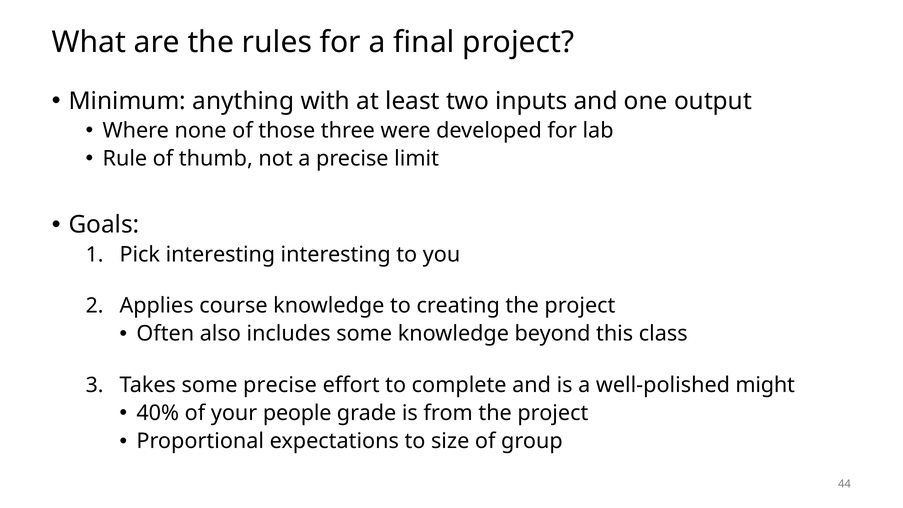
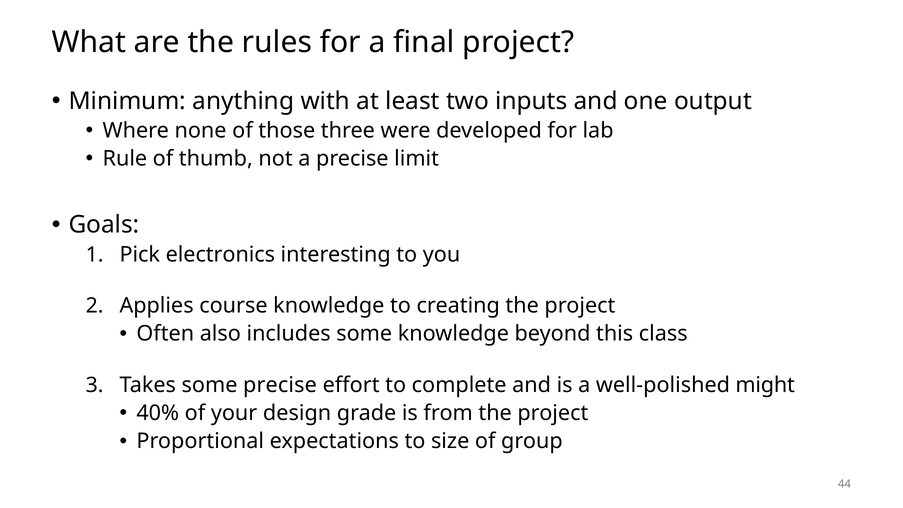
Pick interesting: interesting -> electronics
people: people -> design
